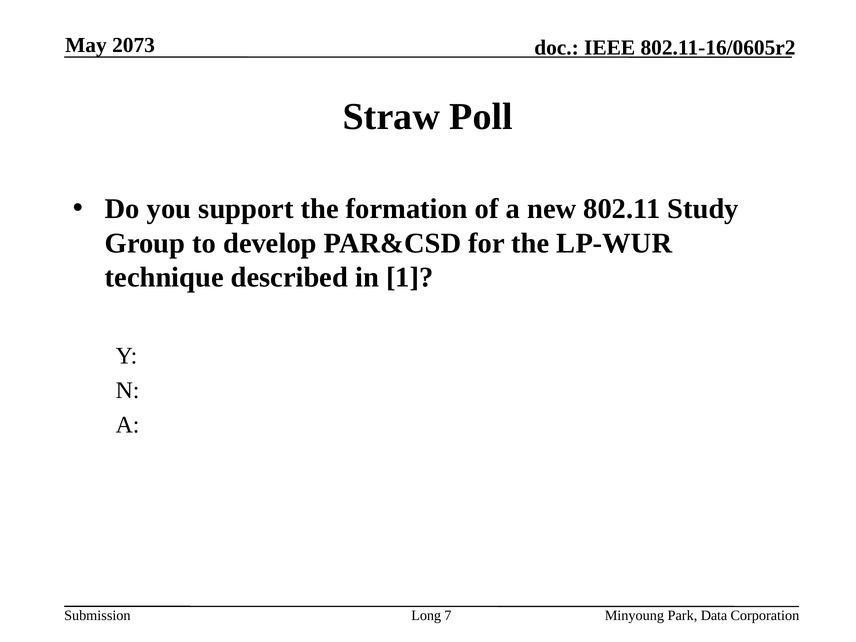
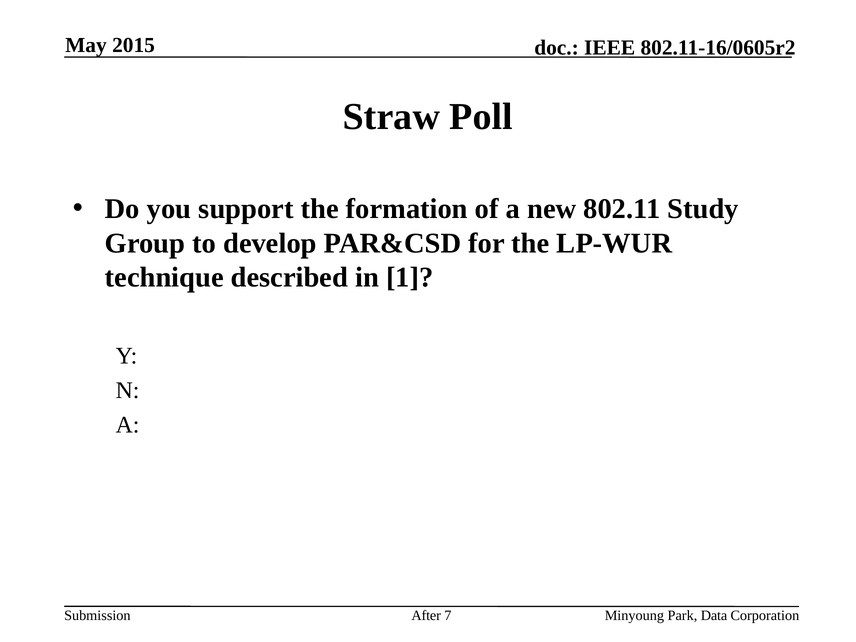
2073: 2073 -> 2015
Long: Long -> After
